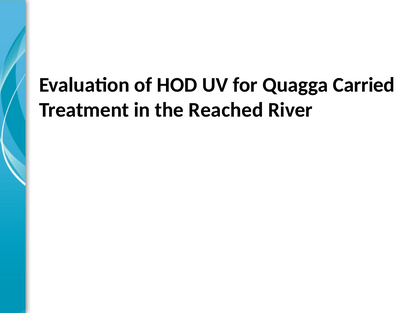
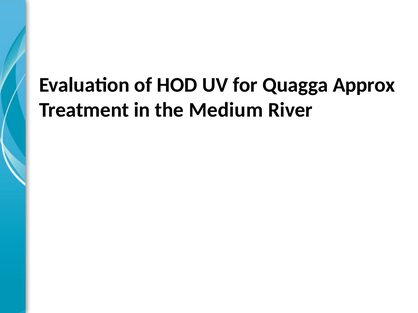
Carried: Carried -> Approx
Reached: Reached -> Medium
